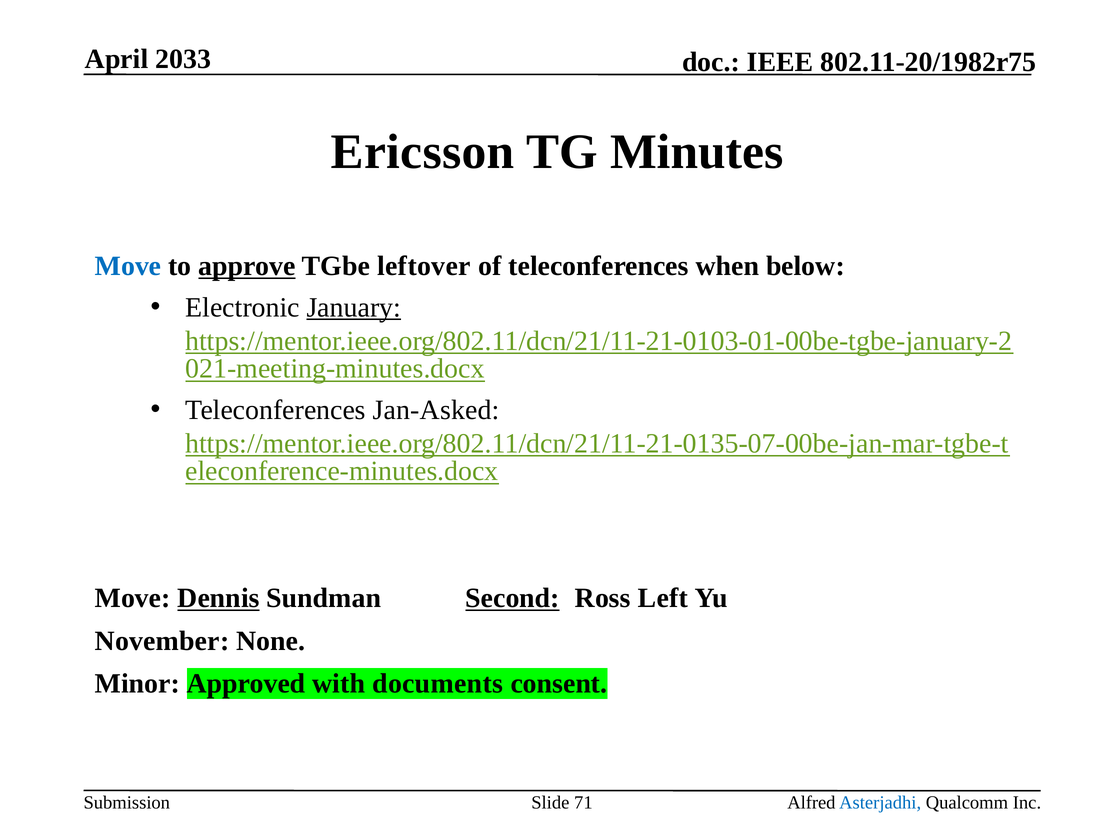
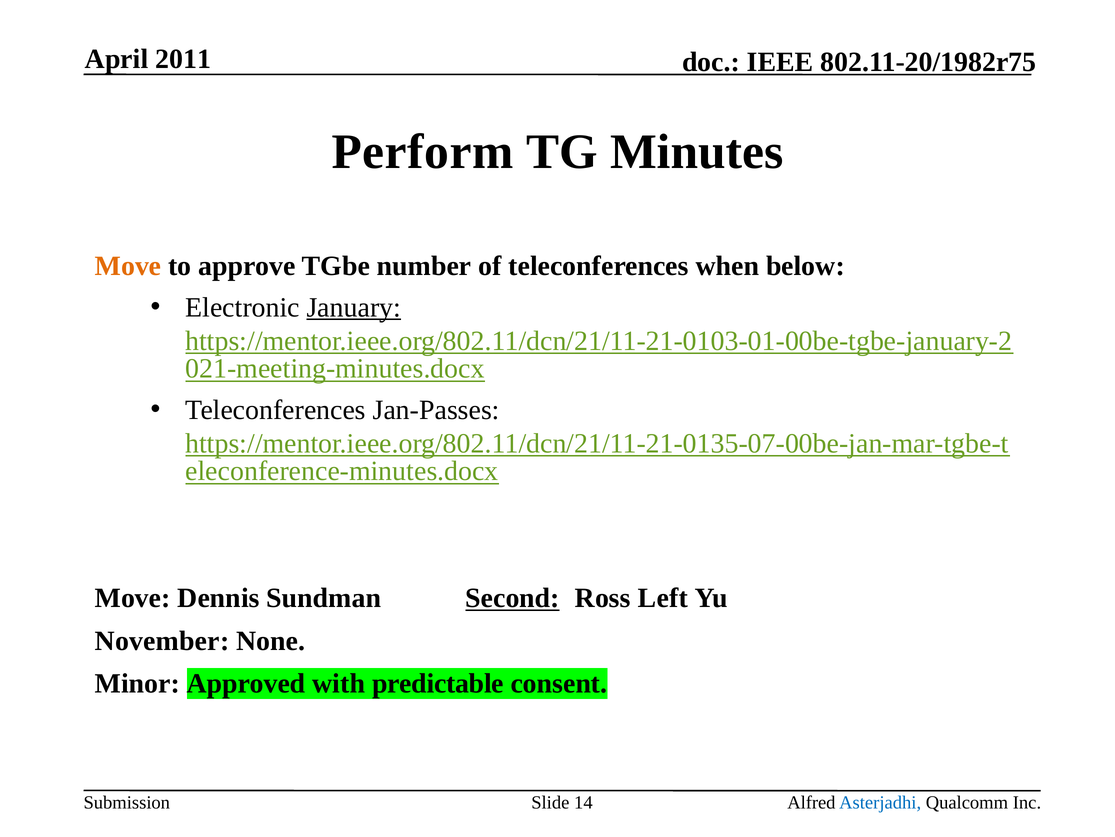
2033: 2033 -> 2011
Ericsson: Ericsson -> Perform
Move at (128, 266) colour: blue -> orange
approve underline: present -> none
leftover: leftover -> number
Jan-Asked: Jan-Asked -> Jan-Passes
Dennis underline: present -> none
documents: documents -> predictable
71: 71 -> 14
